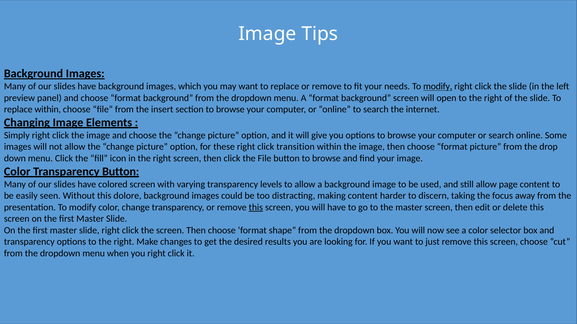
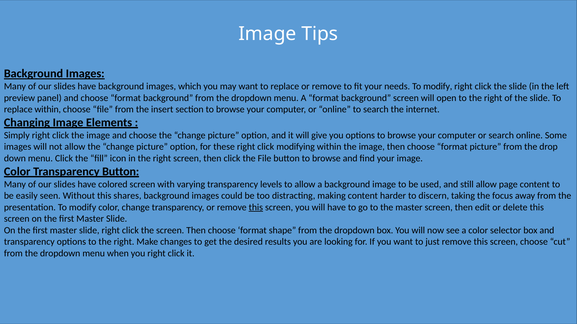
modify at (438, 87) underline: present -> none
transition: transition -> modifying
dolore: dolore -> shares
